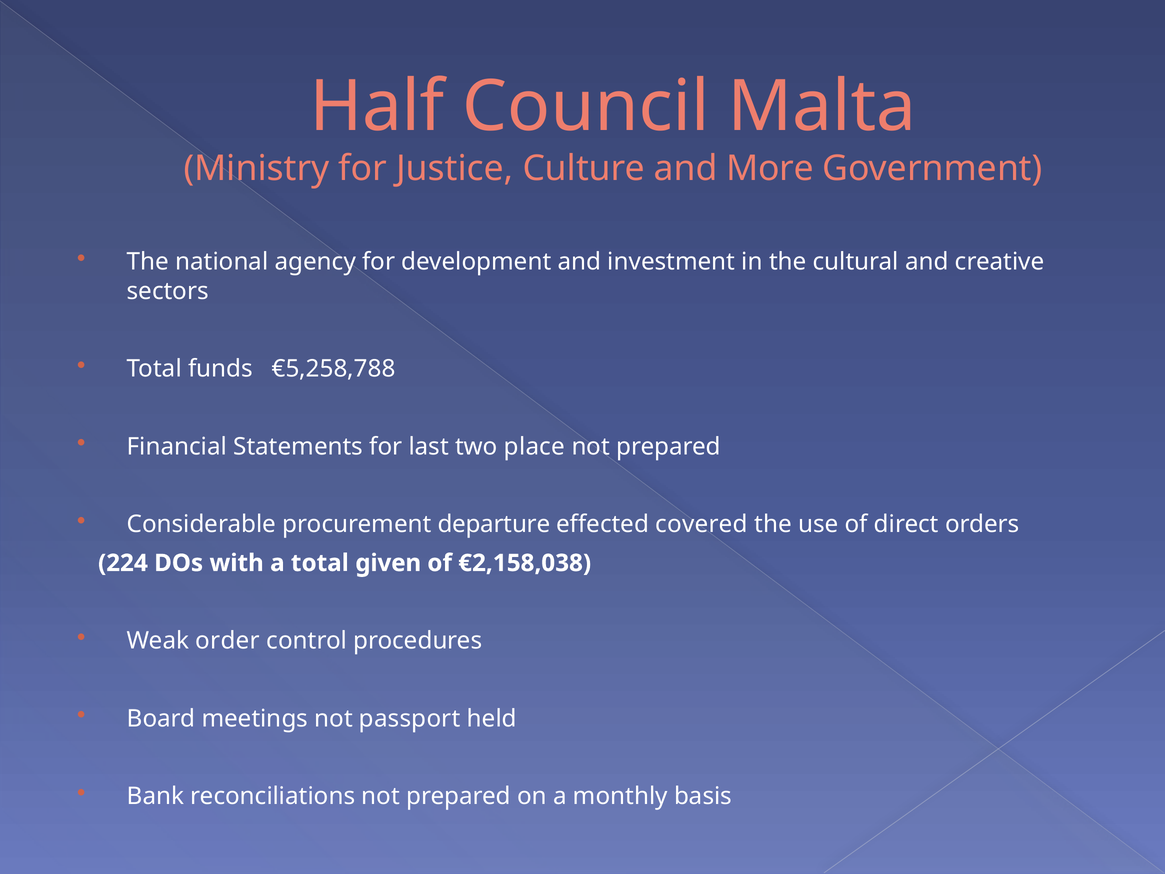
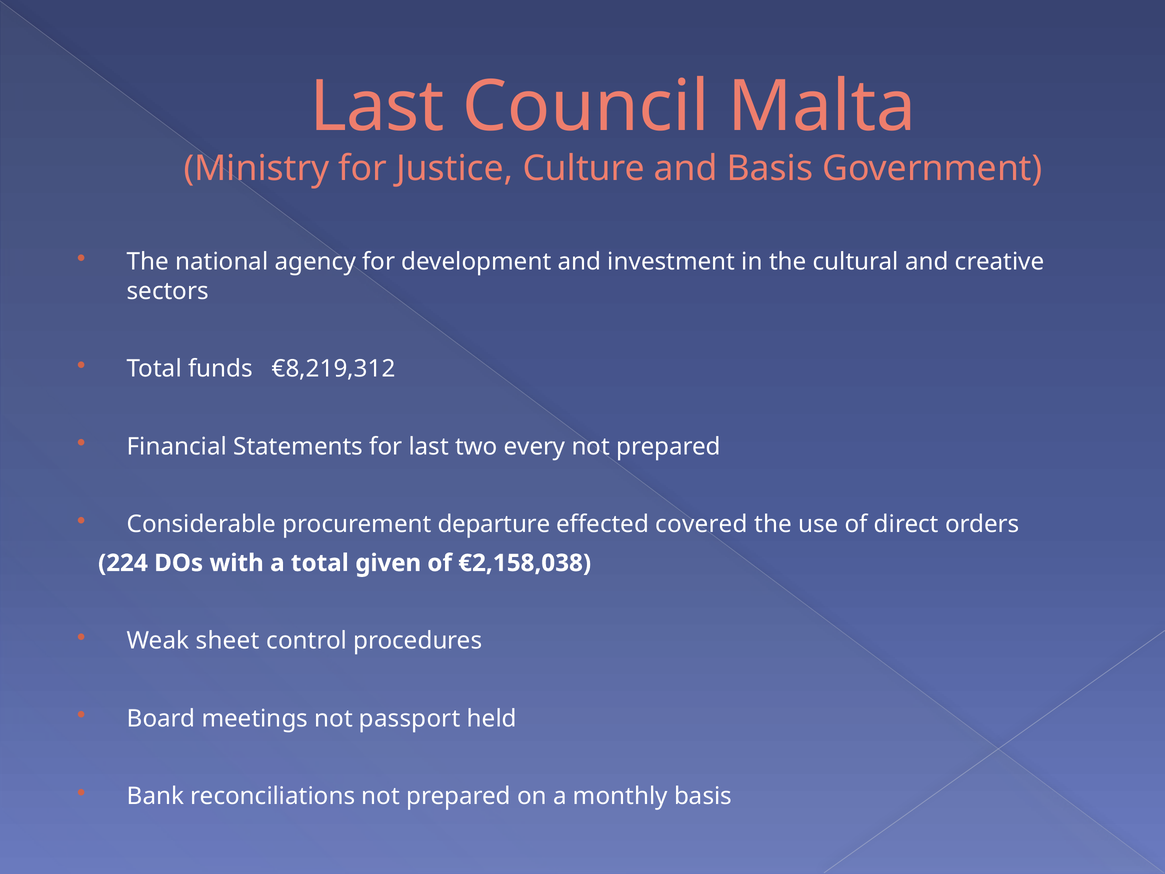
Half at (377, 107): Half -> Last
and More: More -> Basis
€5,258,788: €5,258,788 -> €8,219,312
place: place -> every
order: order -> sheet
